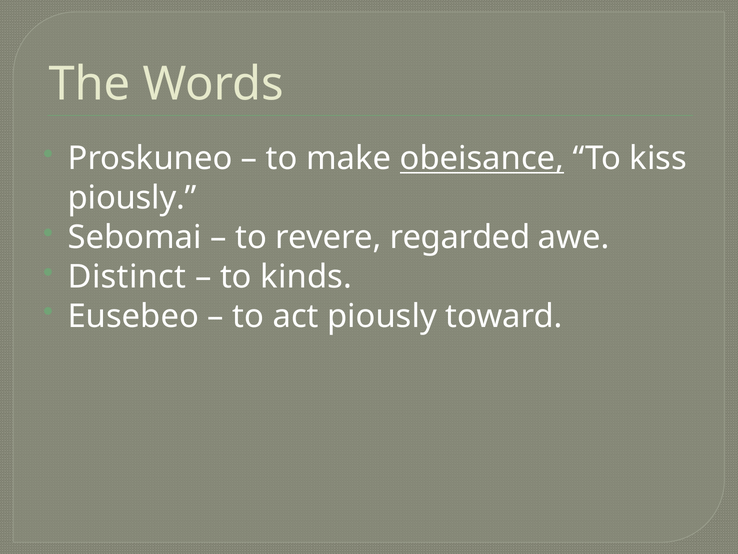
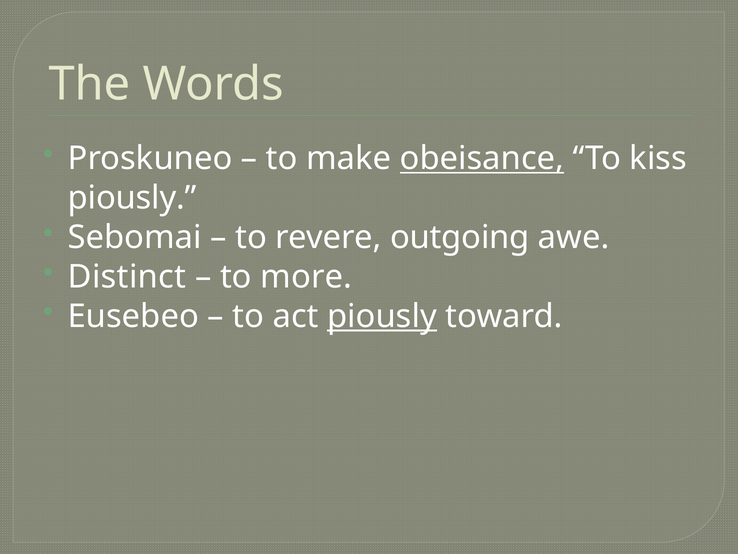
regarded: regarded -> outgoing
kinds: kinds -> more
piously at (382, 316) underline: none -> present
